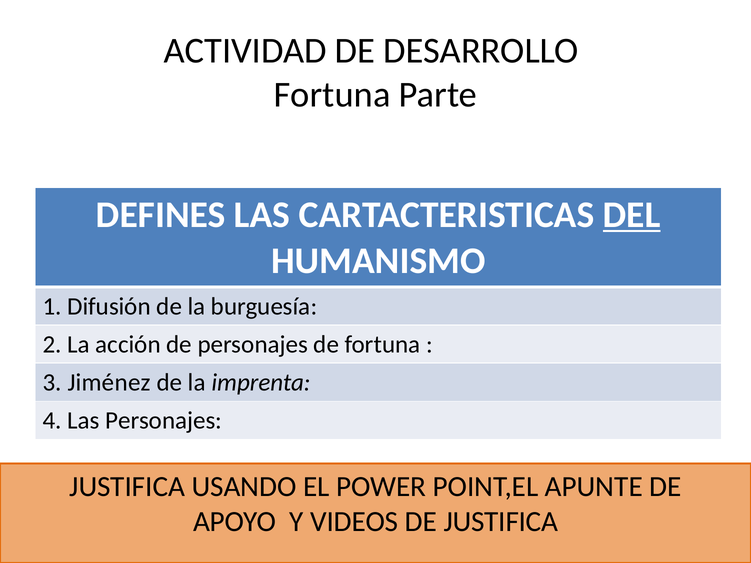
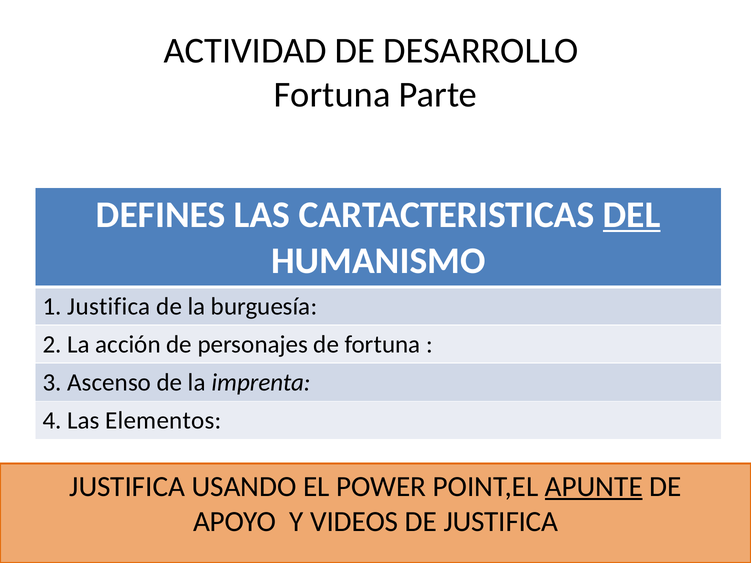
1 Difusión: Difusión -> Justifica
Jiménez: Jiménez -> Ascenso
Las Personajes: Personajes -> Elementos
APUNTE underline: none -> present
